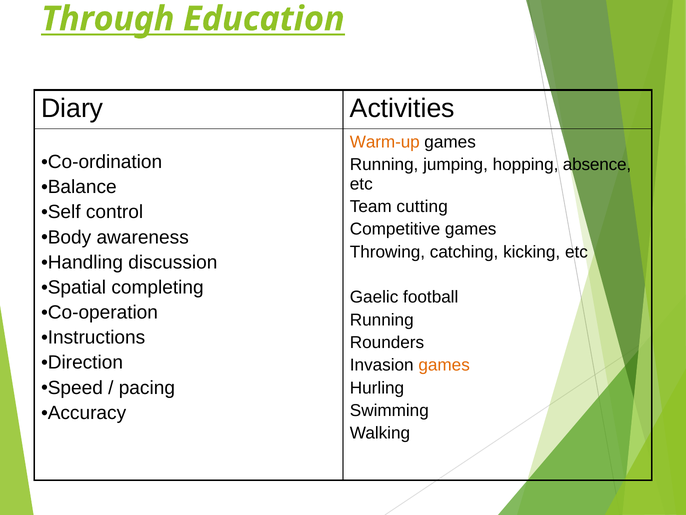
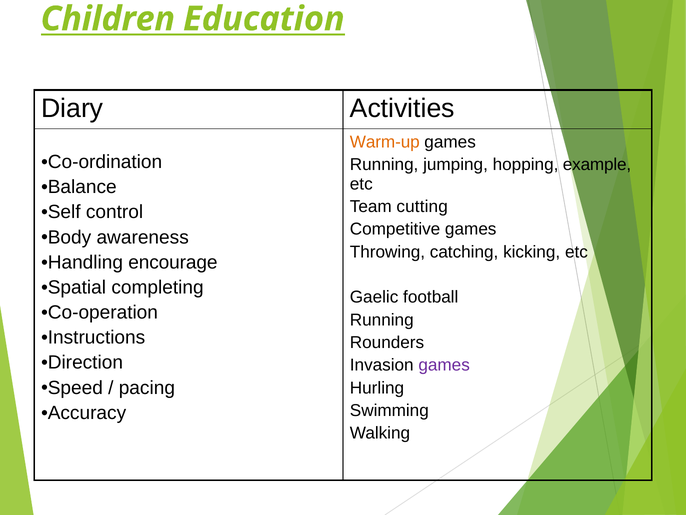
Through: Through -> Children
absence: absence -> example
discussion: discussion -> encourage
games at (444, 365) colour: orange -> purple
